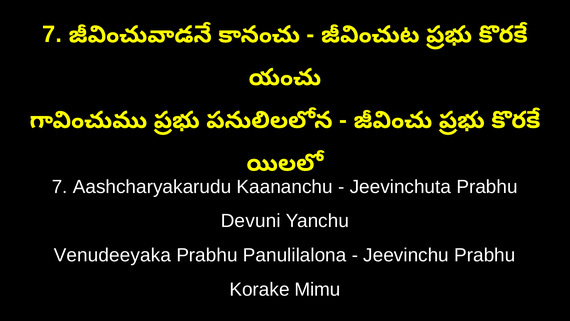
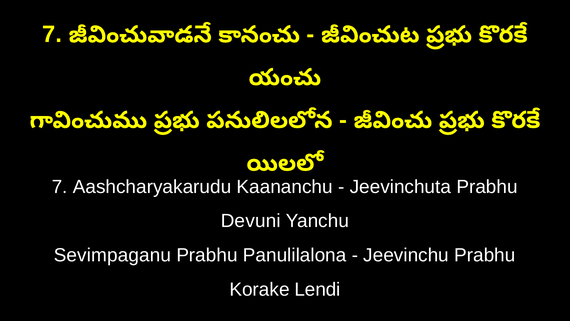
Venudeeyaka: Venudeeyaka -> Sevimpaganu
Mimu: Mimu -> Lendi
